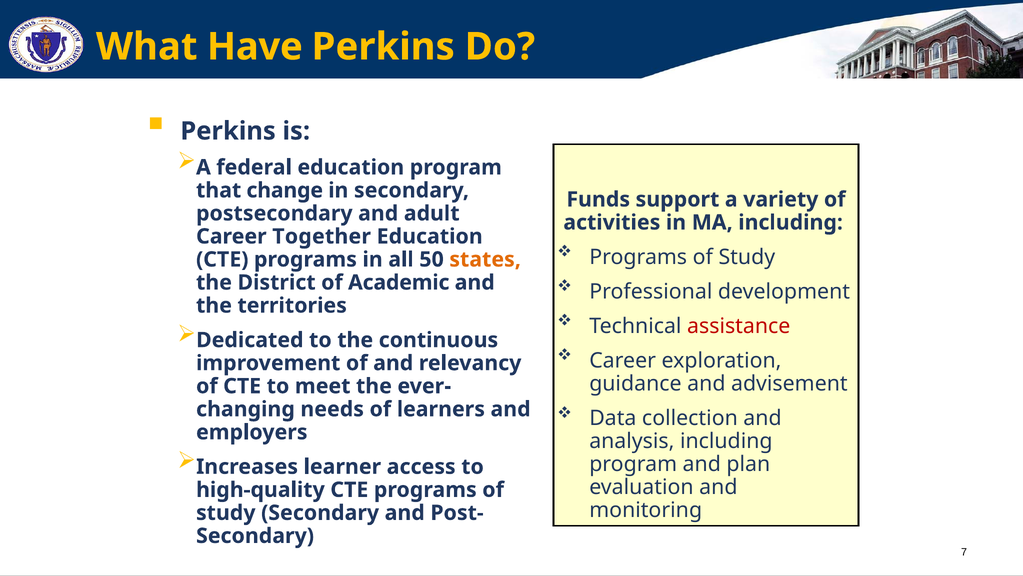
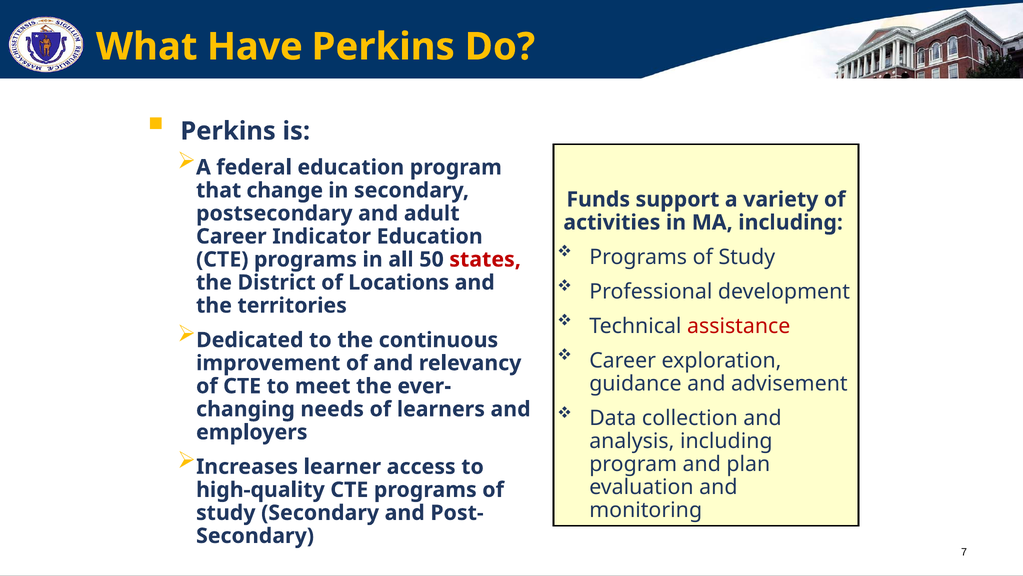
Together: Together -> Indicator
states colour: orange -> red
Academic: Academic -> Locations
